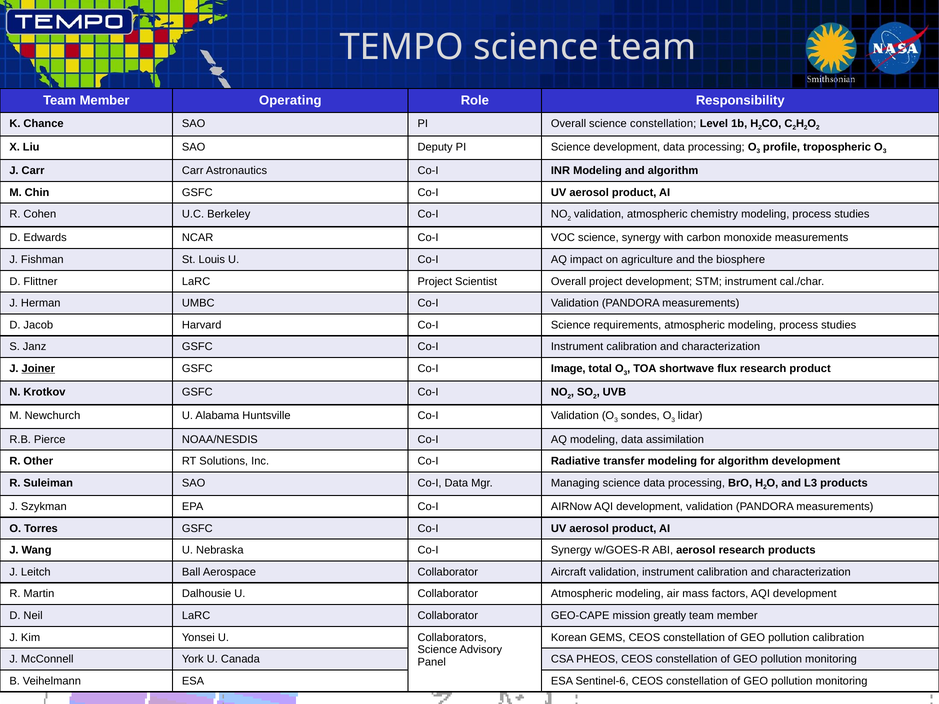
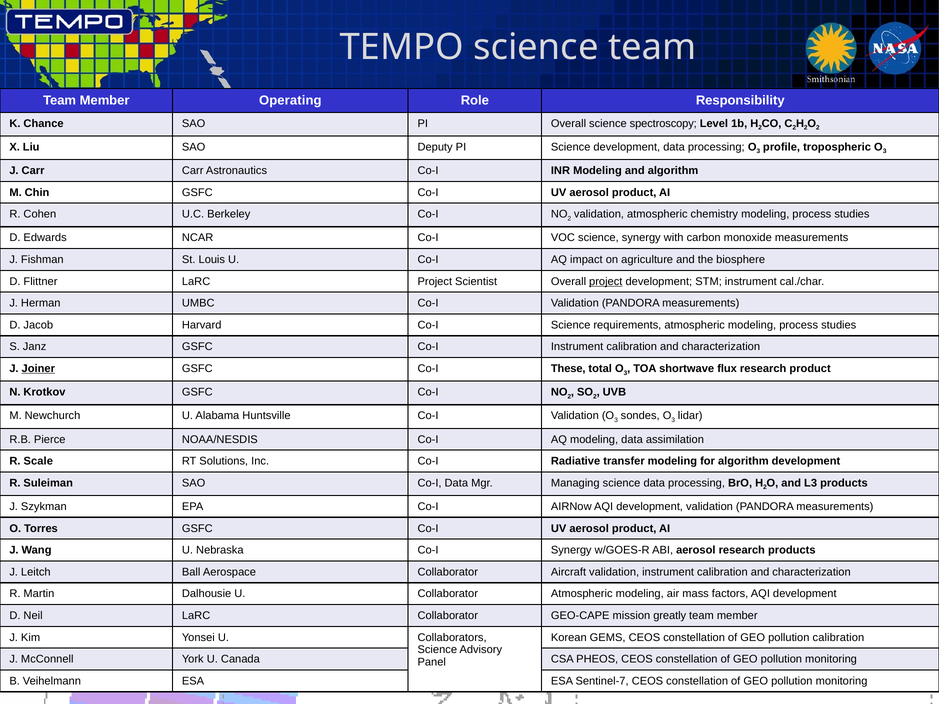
science constellation: constellation -> spectroscopy
project at (606, 282) underline: none -> present
Image: Image -> These
Other: Other -> Scale
Sentinel-6: Sentinel-6 -> Sentinel-7
